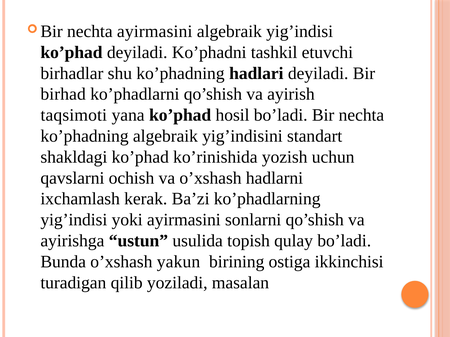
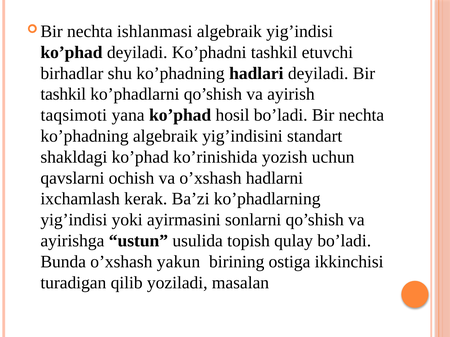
nechta ayirmasini: ayirmasini -> ishlanmasi
birhad at (63, 94): birhad -> tashkil
